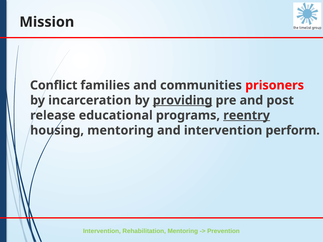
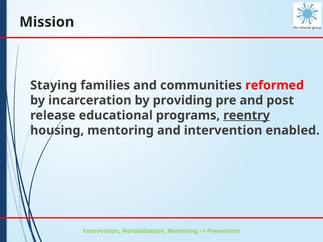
Conflict: Conflict -> Staying
prisoners: prisoners -> reformed
providing underline: present -> none
perform: perform -> enabled
